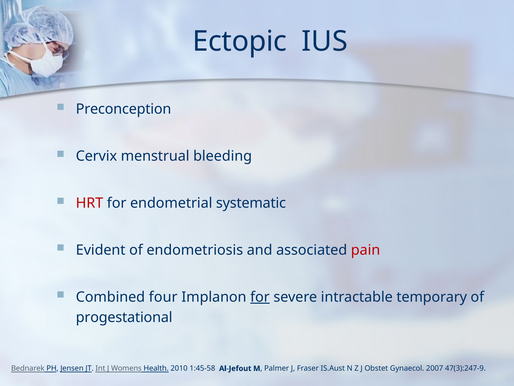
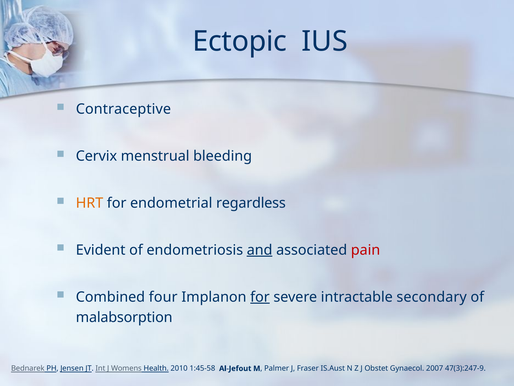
Preconception: Preconception -> Contraceptive
HRT colour: red -> orange
systematic: systematic -> regardless
and underline: none -> present
temporary: temporary -> secondary
progestational: progestational -> malabsorption
